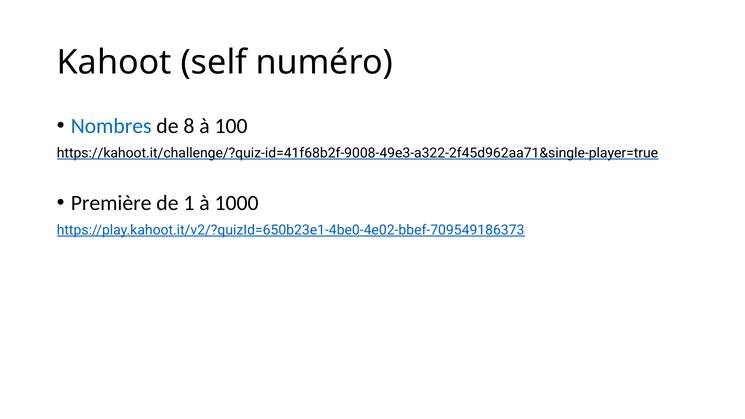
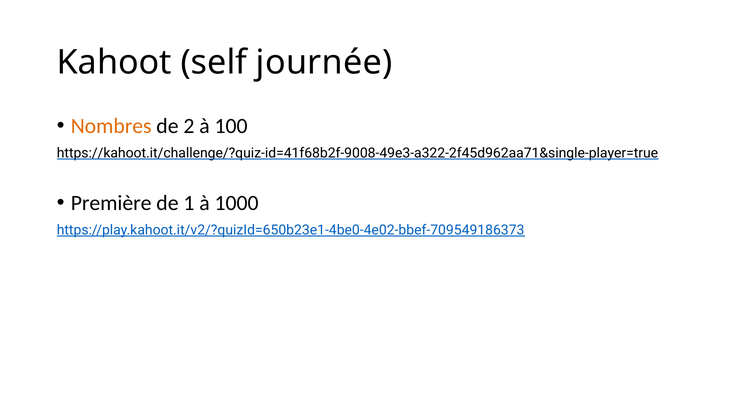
numéro: numéro -> journée
Nombres colour: blue -> orange
8: 8 -> 2
